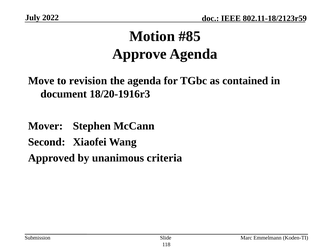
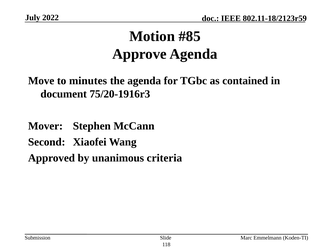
revision: revision -> minutes
18/20-1916r3: 18/20-1916r3 -> 75/20-1916r3
